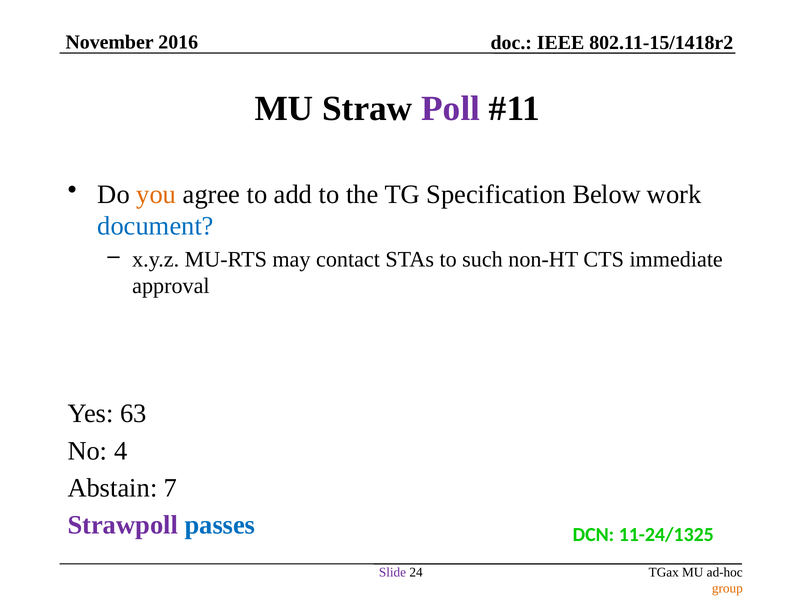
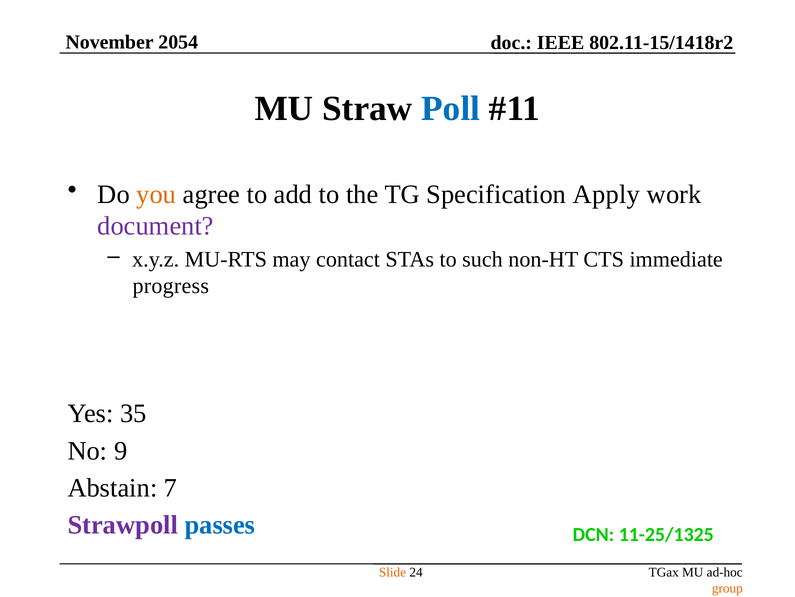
2016: 2016 -> 2054
Poll colour: purple -> blue
Below: Below -> Apply
document colour: blue -> purple
approval: approval -> progress
63: 63 -> 35
4: 4 -> 9
11-24/1325: 11-24/1325 -> 11-25/1325
Slide colour: purple -> orange
